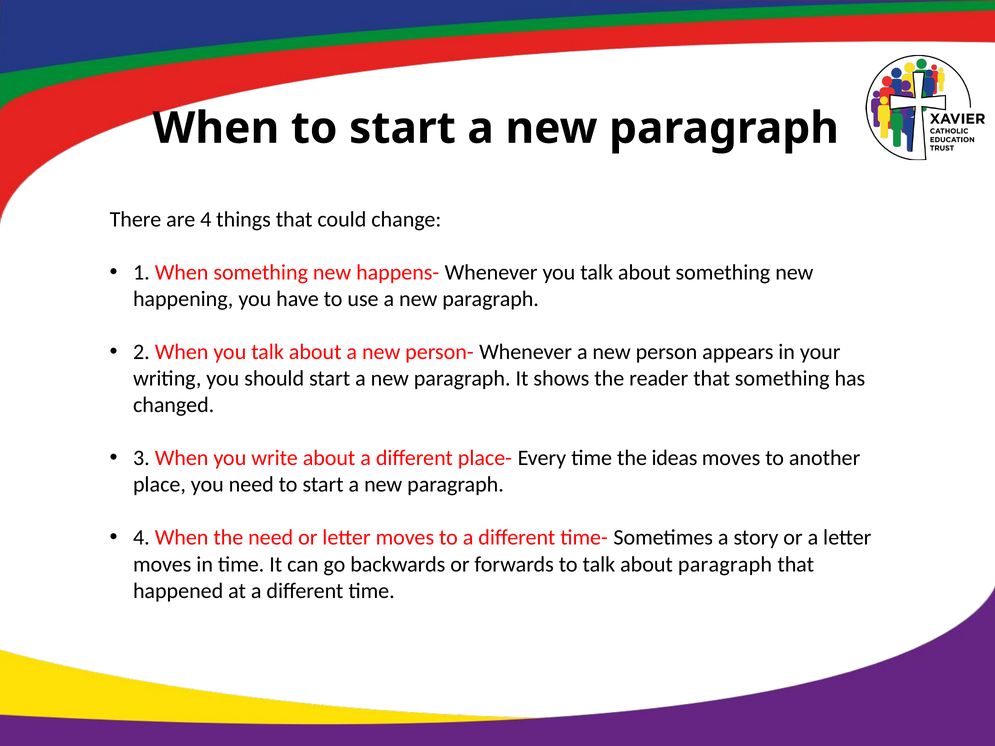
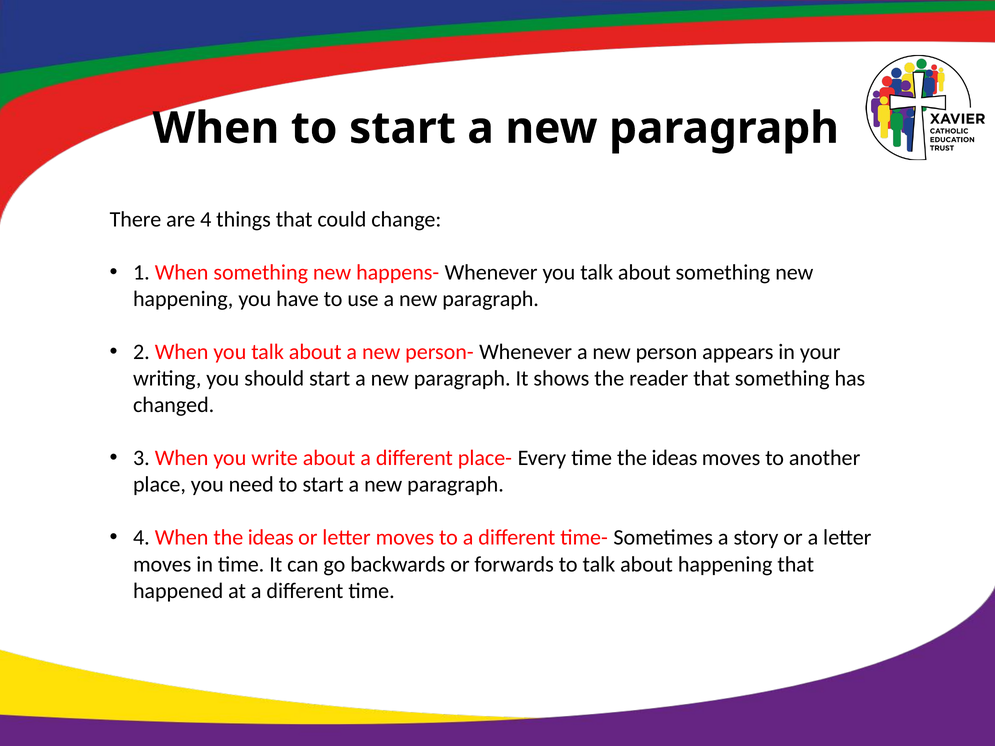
When the need: need -> ideas
about paragraph: paragraph -> happening
